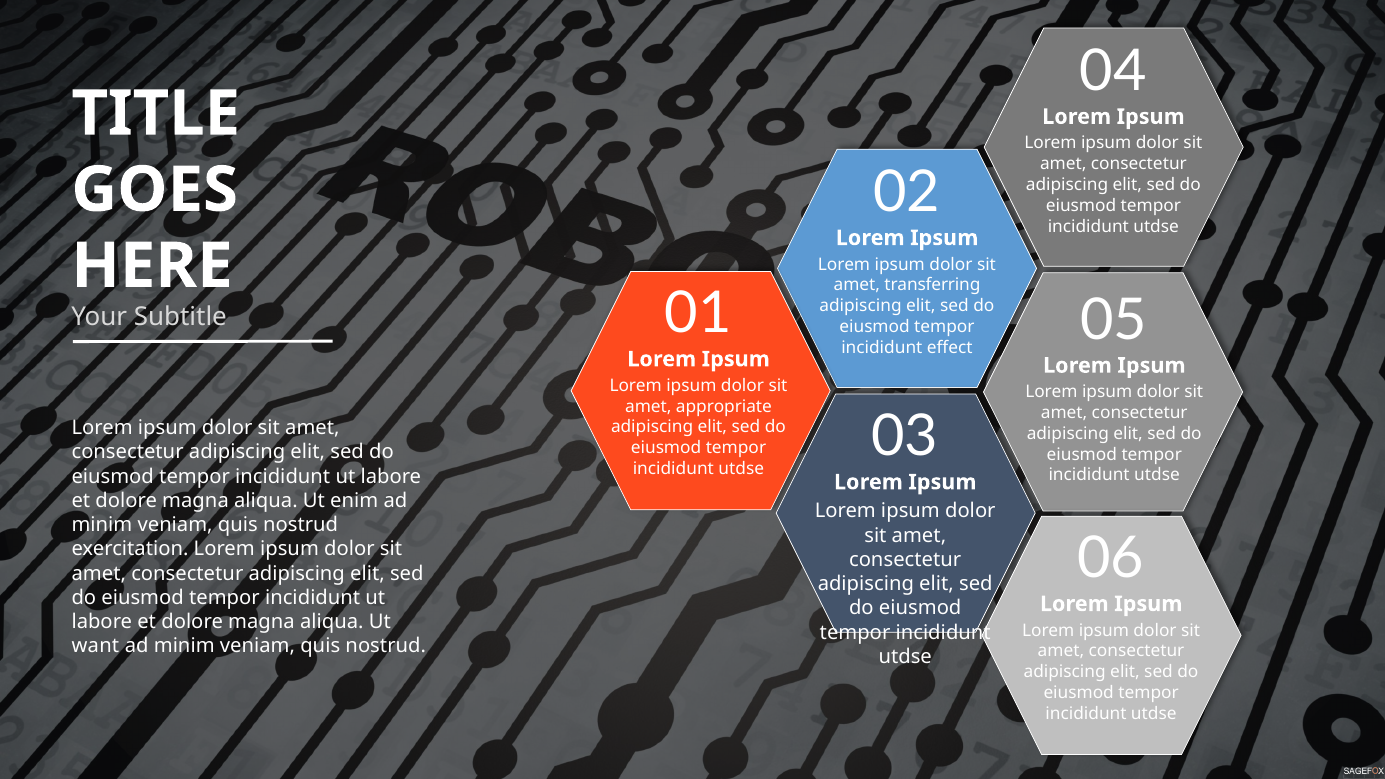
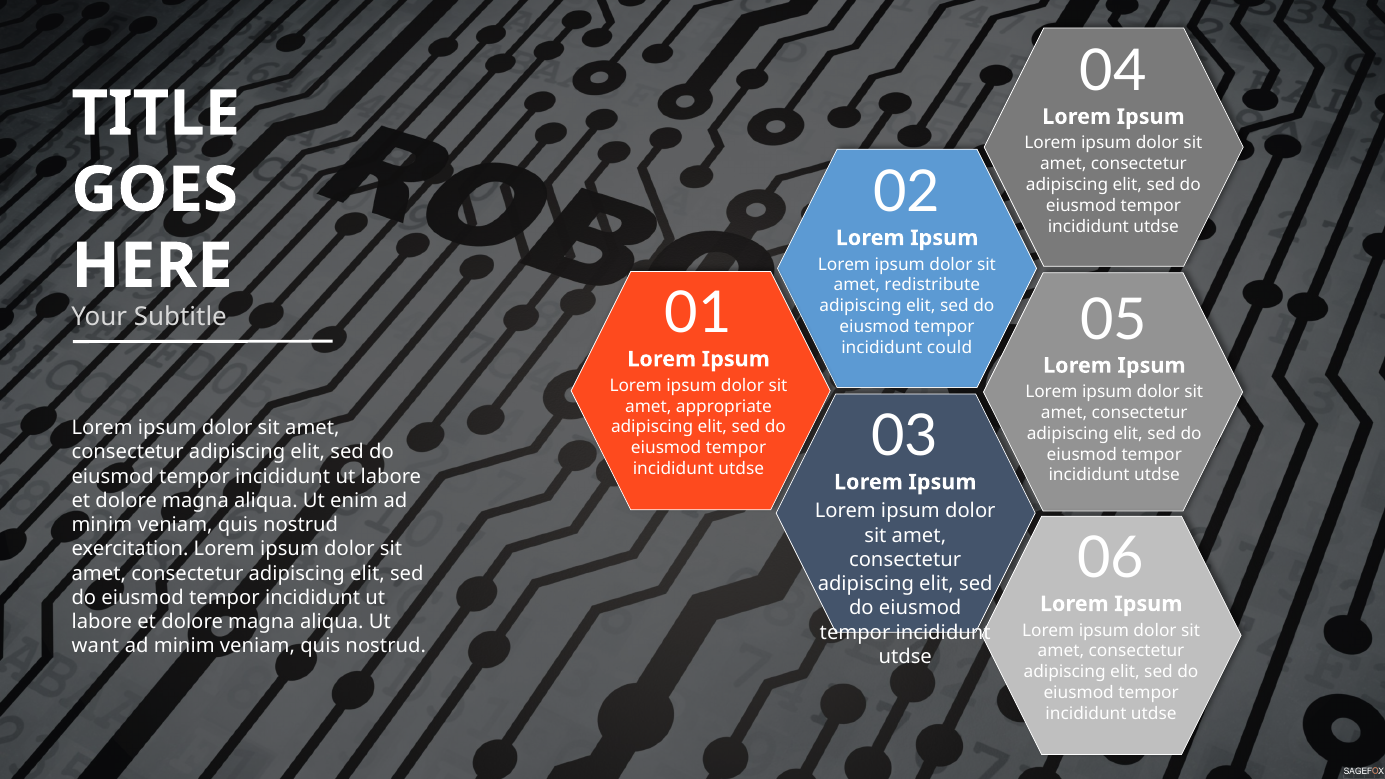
transferring: transferring -> redistribute
effect: effect -> could
